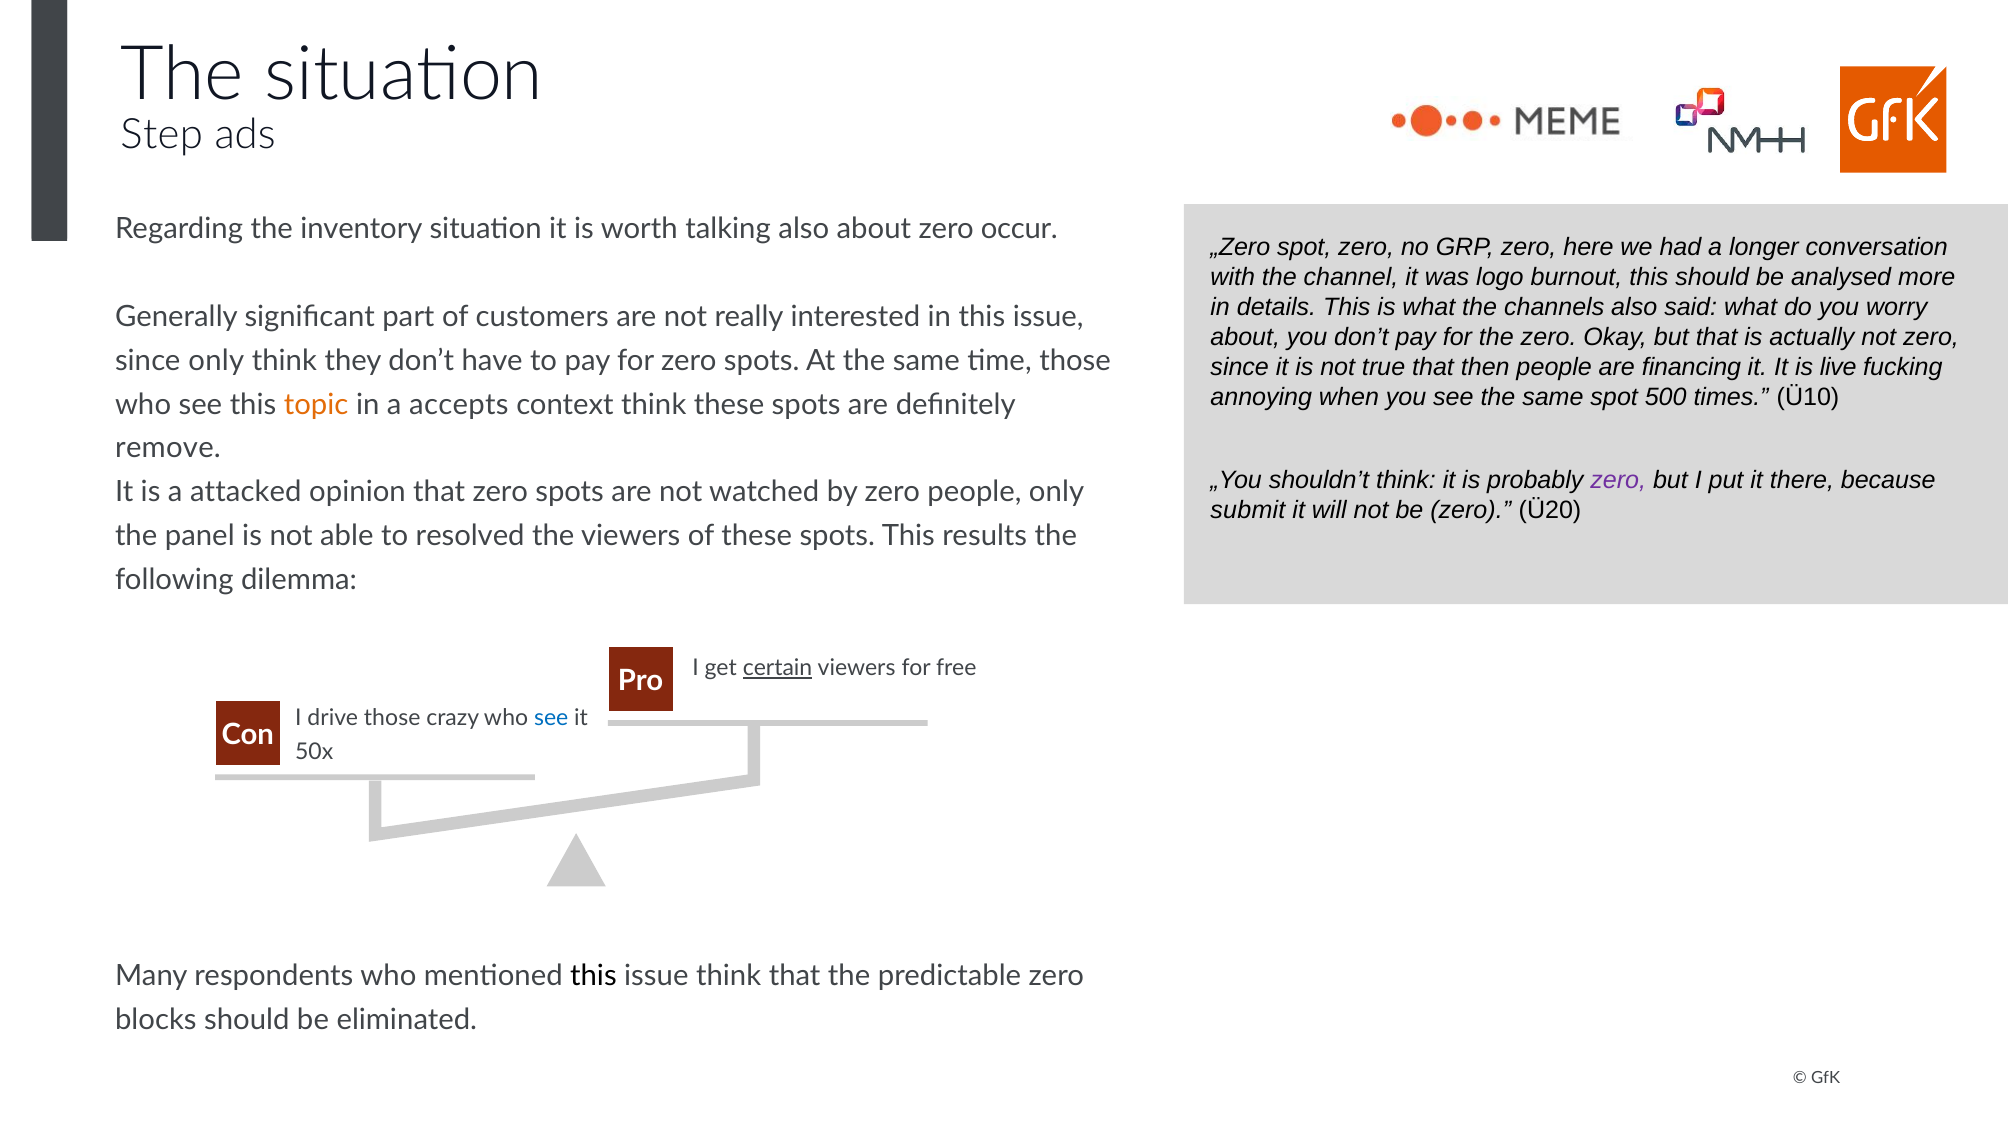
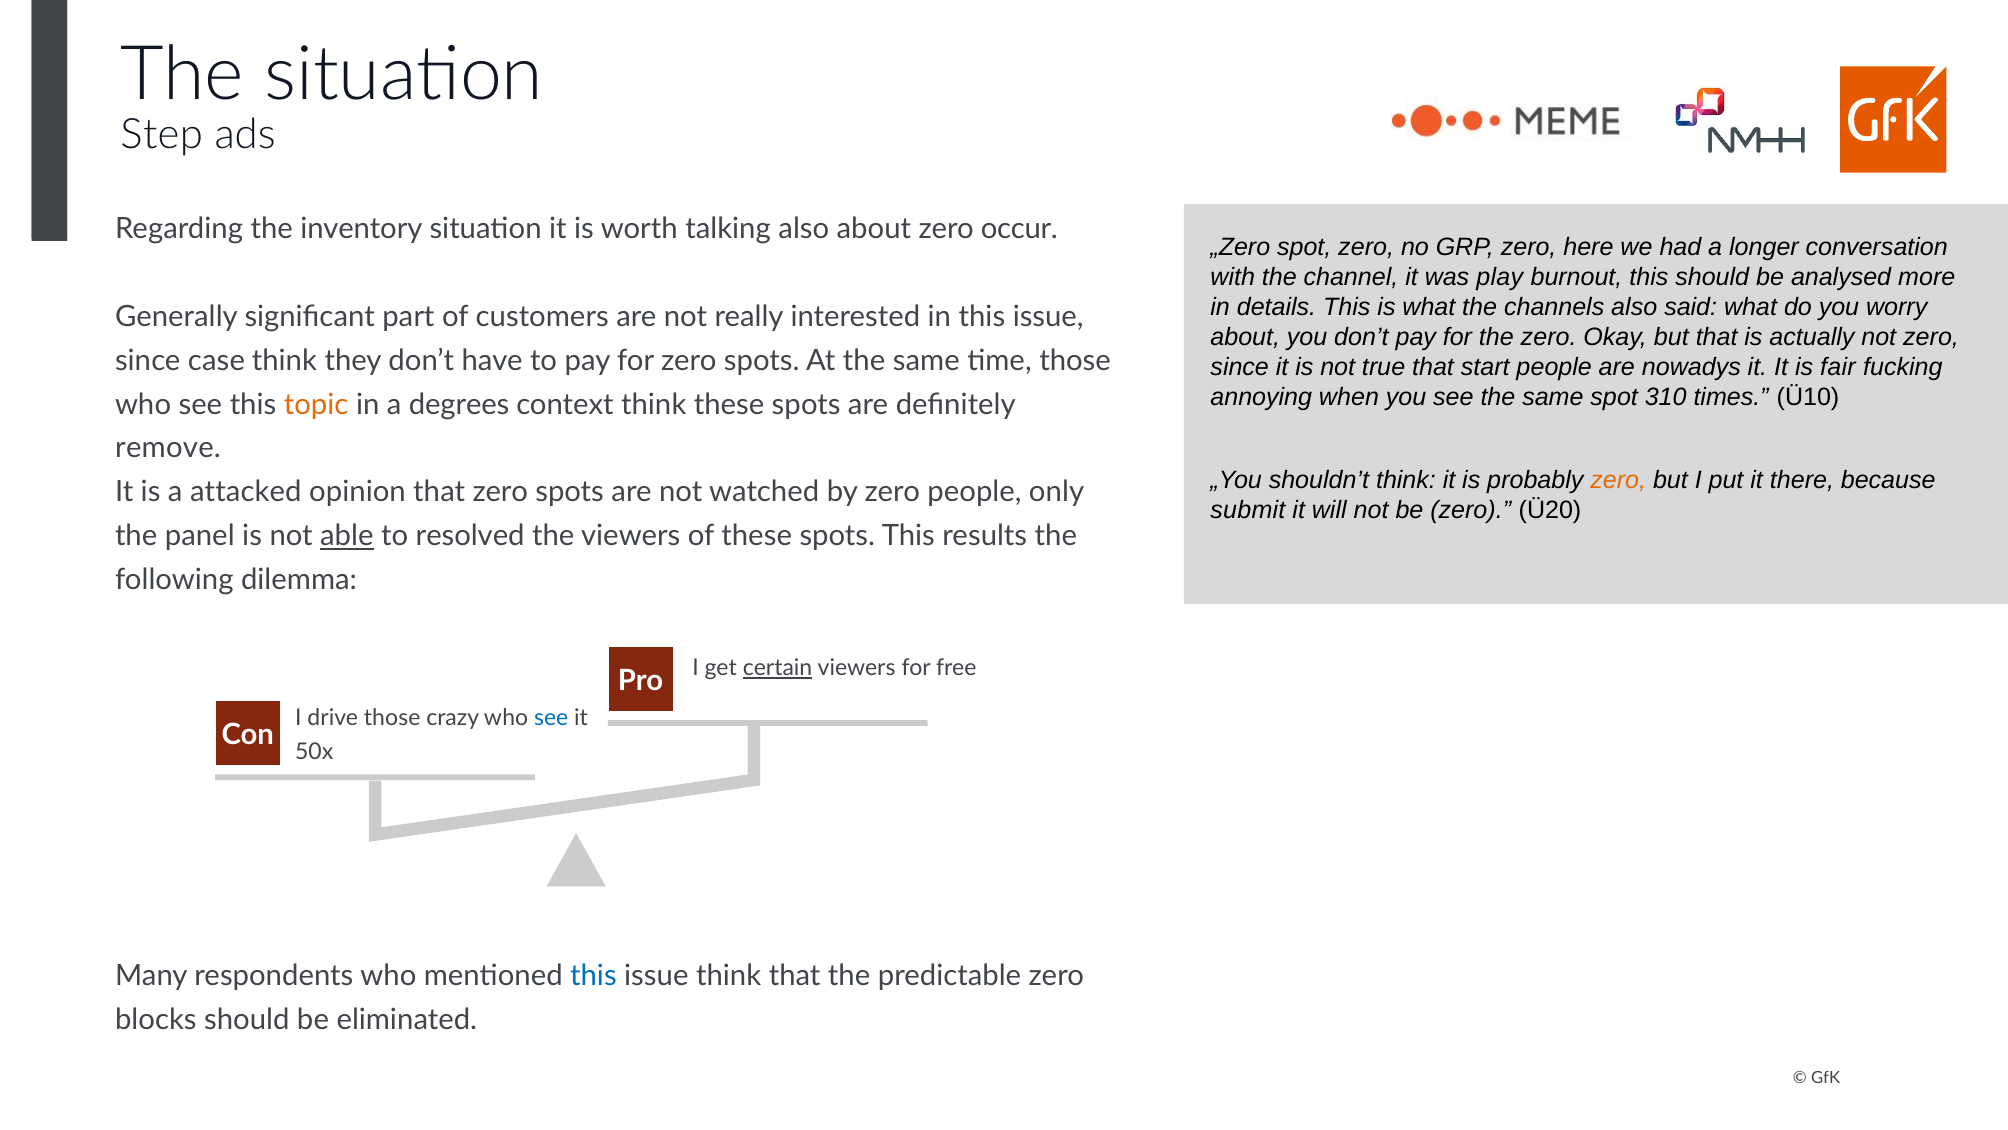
logo: logo -> play
since only: only -> case
then: then -> start
financing: financing -> nowadys
live: live -> fair
500: 500 -> 310
accepts: accepts -> degrees
zero at (1618, 480) colour: purple -> orange
able underline: none -> present
this at (593, 975) colour: black -> blue
